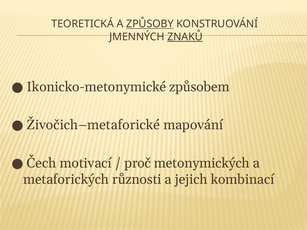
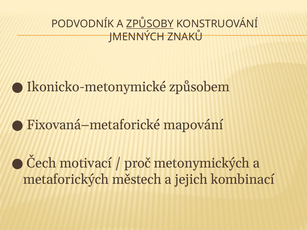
TEORETICKÁ: TEORETICKÁ -> PODVODNÍK
ZNAKŮ underline: present -> none
Živočich–metaforické: Živočich–metaforické -> Fixovaná–metaforické
různosti: různosti -> městech
